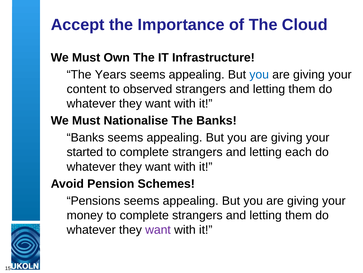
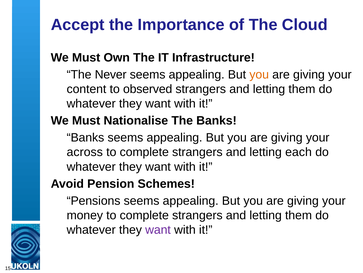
Years: Years -> Never
you at (259, 74) colour: blue -> orange
started: started -> across
